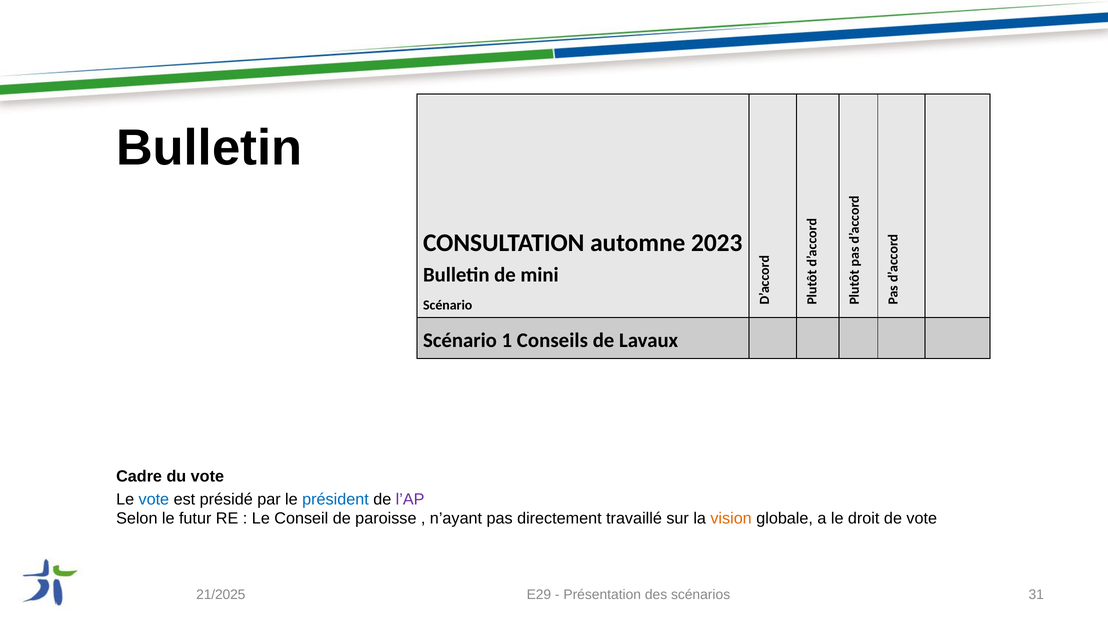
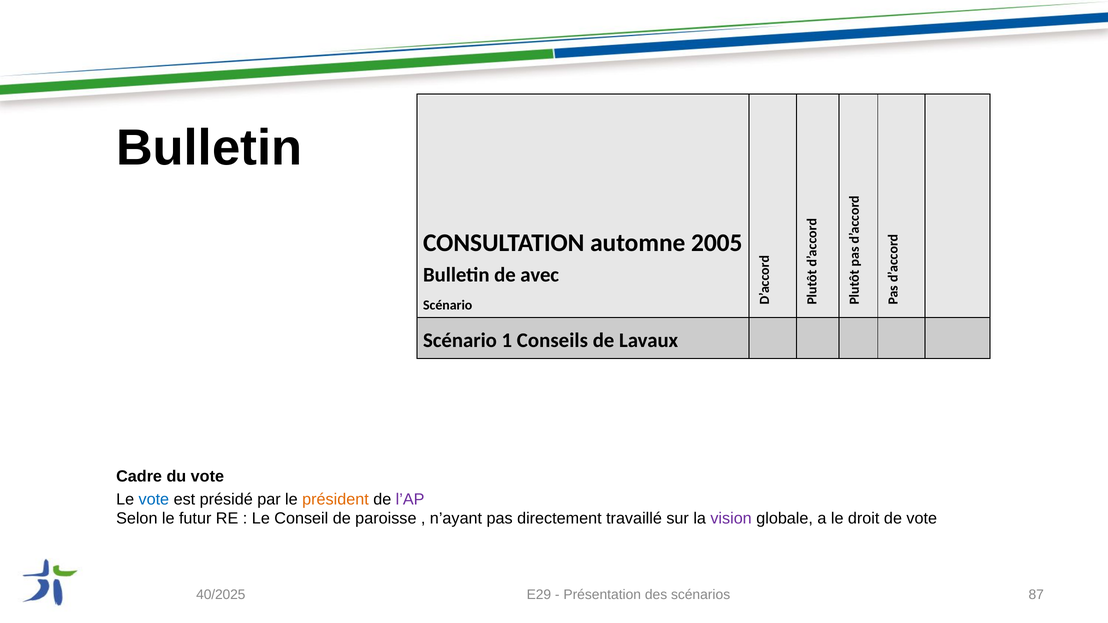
2023: 2023 -> 2005
mini: mini -> avec
président colour: blue -> orange
vision colour: orange -> purple
21/2025: 21/2025 -> 40/2025
31: 31 -> 87
